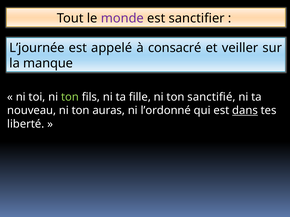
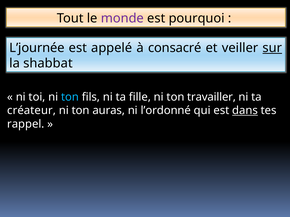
sanctifier: sanctifier -> pourquoi
sur underline: none -> present
manque: manque -> shabbat
ton at (70, 97) colour: light green -> light blue
sanctifié: sanctifié -> travailler
nouveau: nouveau -> créateur
liberté: liberté -> rappel
